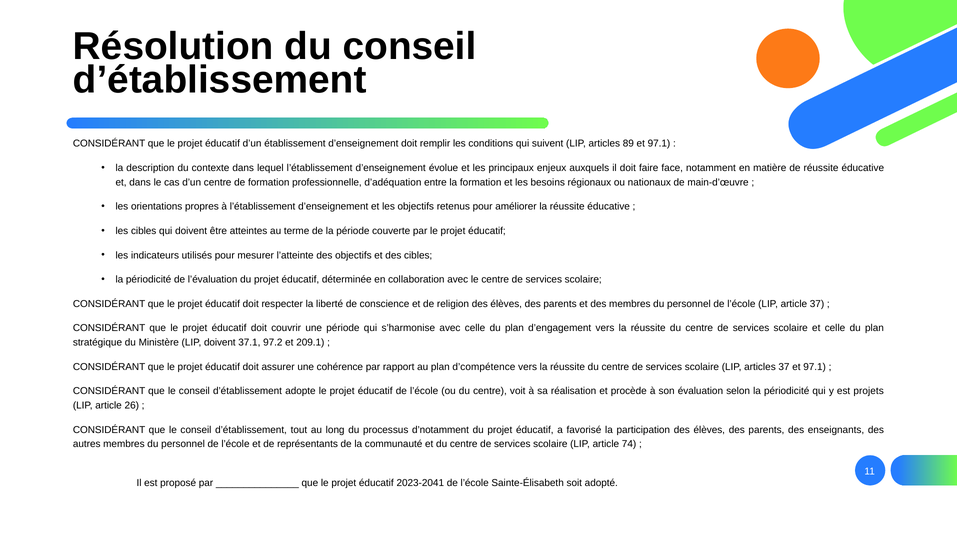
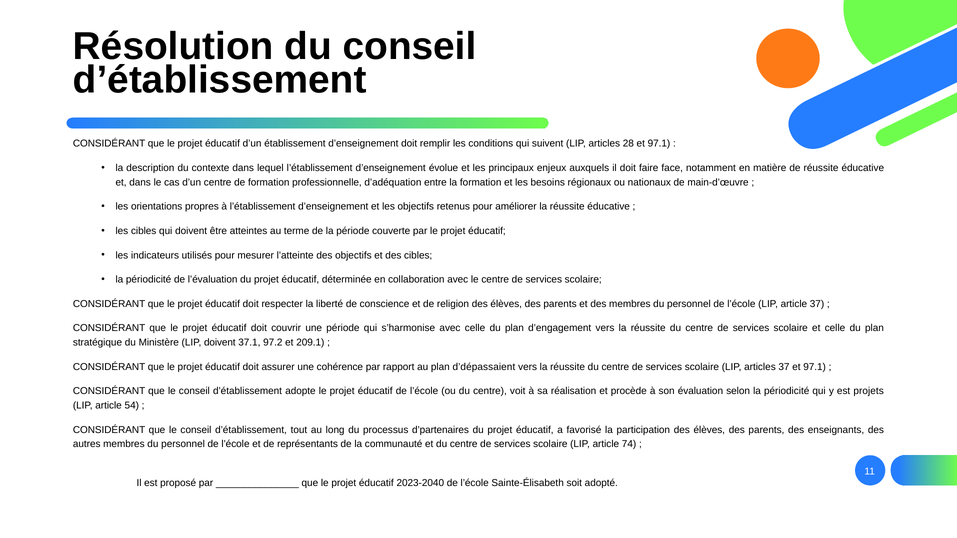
89: 89 -> 28
d’compétence: d’compétence -> d’dépassaient
26: 26 -> 54
d’notamment: d’notamment -> d’partenaires
2023-2041: 2023-2041 -> 2023-2040
